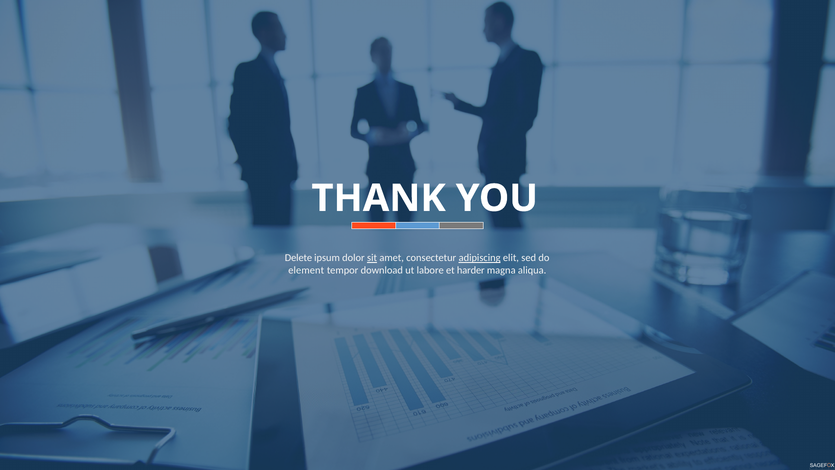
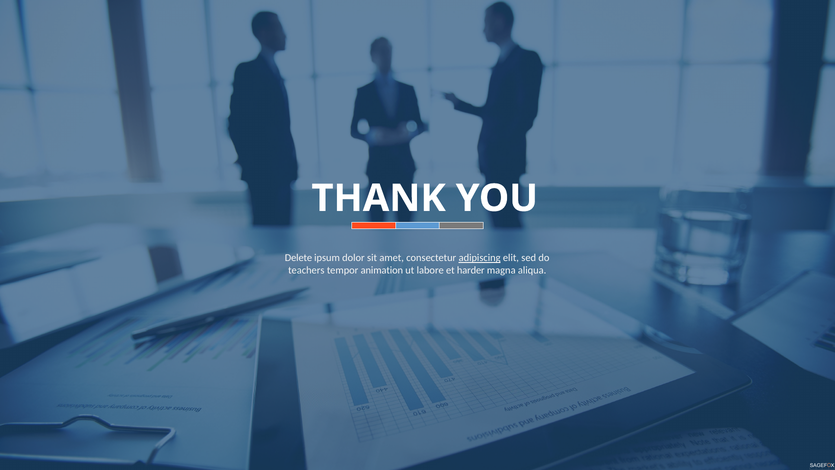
sit underline: present -> none
element: element -> teachers
download: download -> animation
